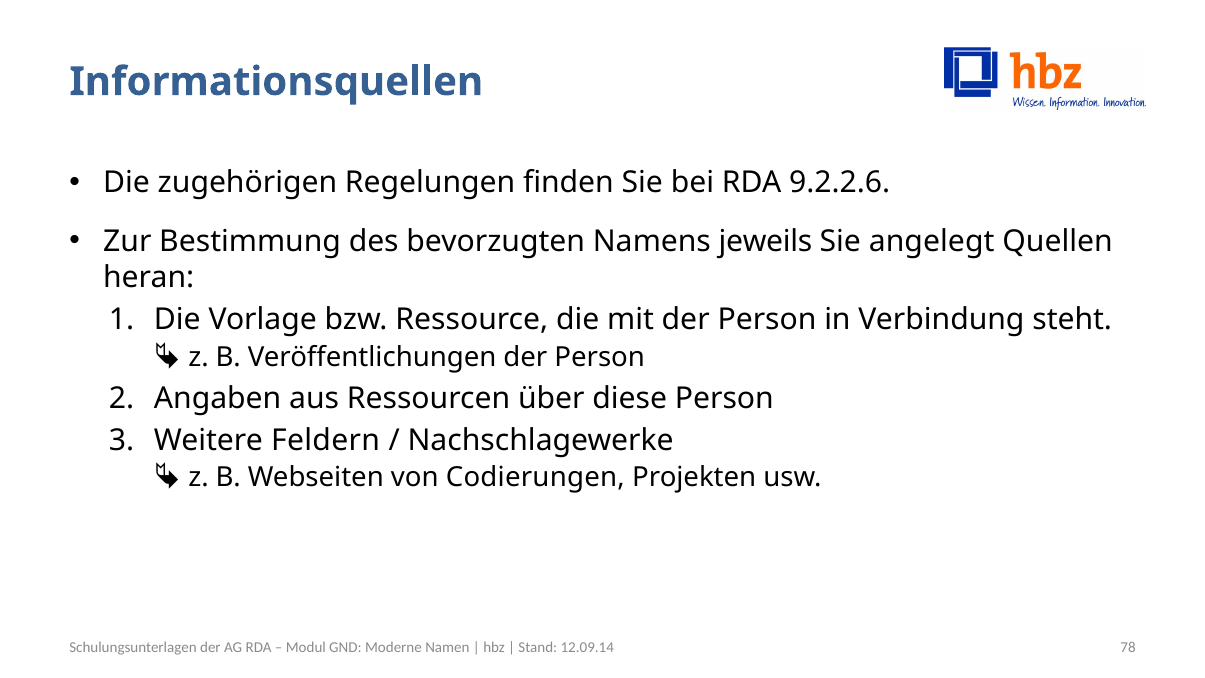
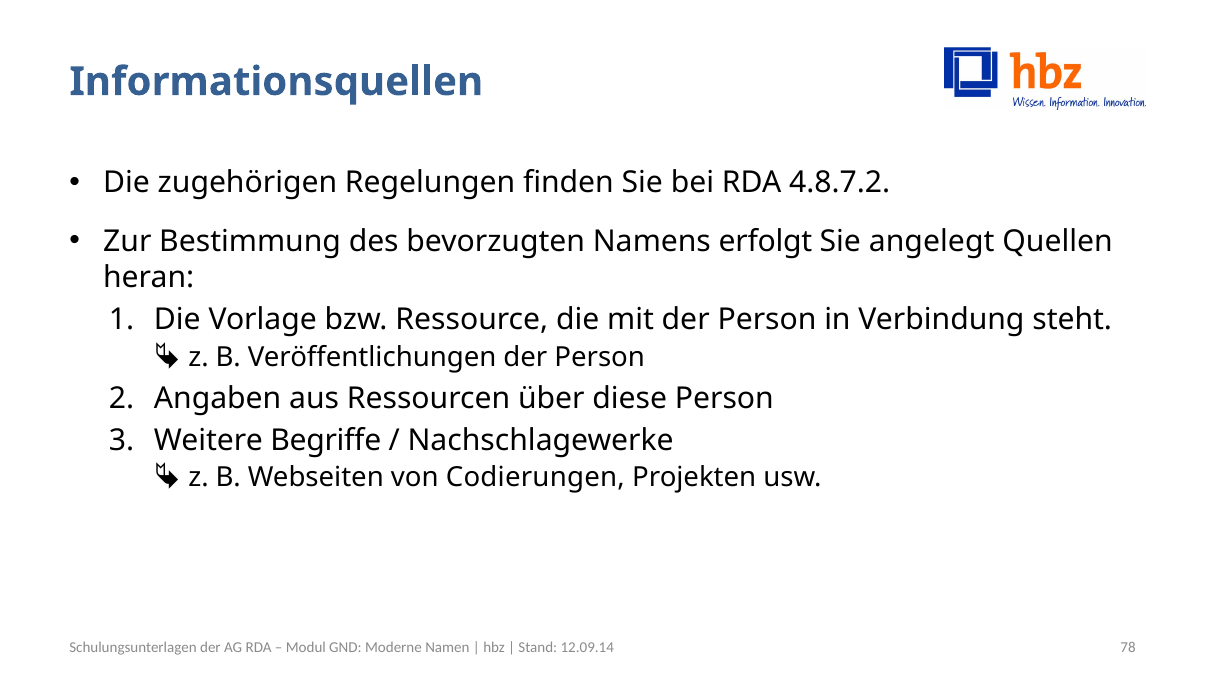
9.2.2.6: 9.2.2.6 -> 4.8.7.2
jeweils: jeweils -> erfolgt
Feldern: Feldern -> Begriffe
